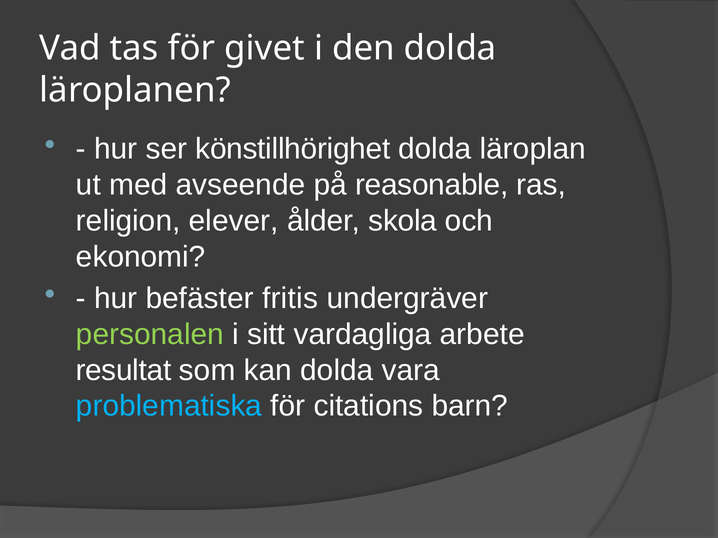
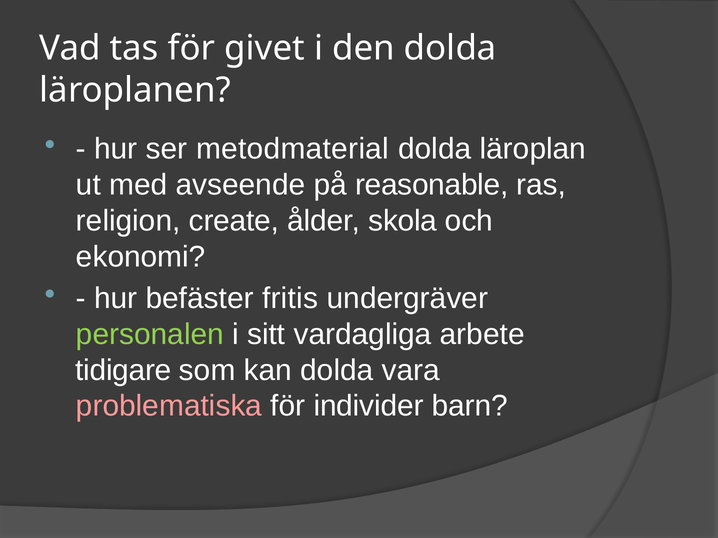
könstillhörighet: könstillhörighet -> metodmaterial
elever: elever -> create
resultat: resultat -> tidigare
problematiska colour: light blue -> pink
citations: citations -> individer
